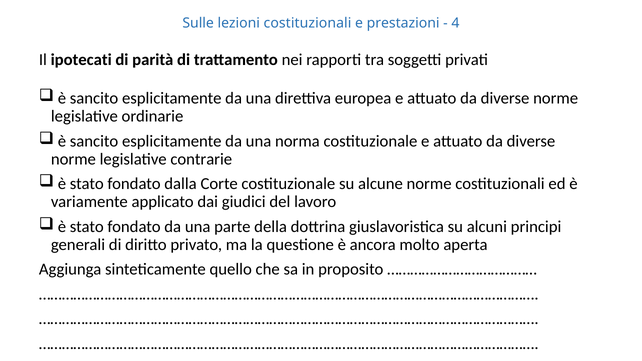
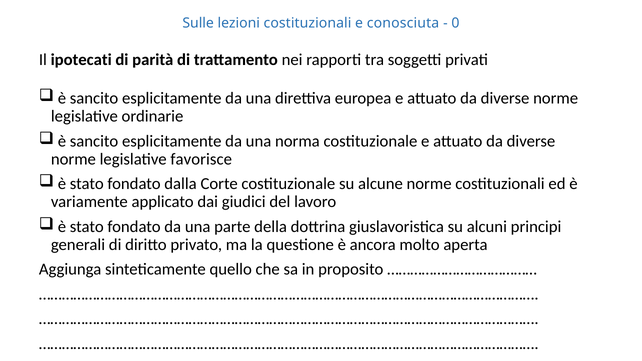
prestazioni: prestazioni -> conosciuta
4: 4 -> 0
contrarie: contrarie -> favorisce
